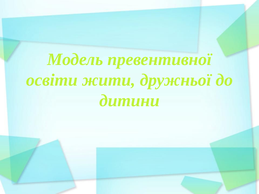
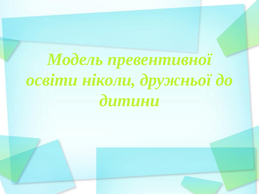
жити: жити -> ніколи
